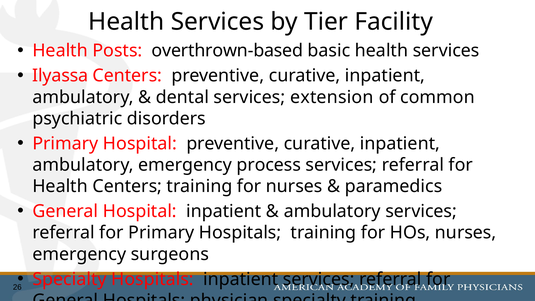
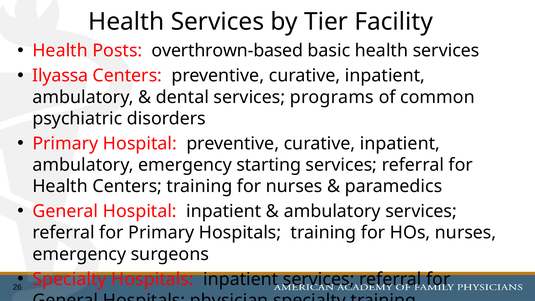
extension: extension -> programs
process: process -> starting
